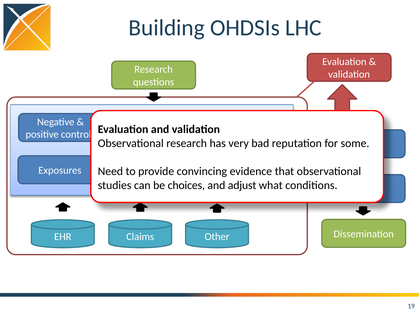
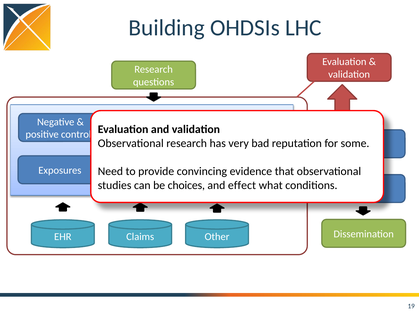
adjust: adjust -> effect
